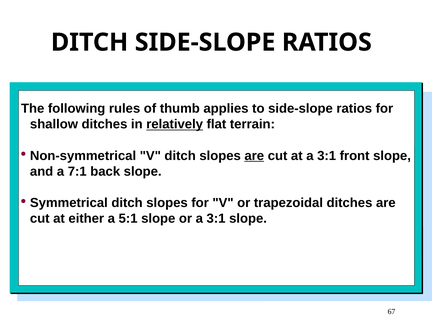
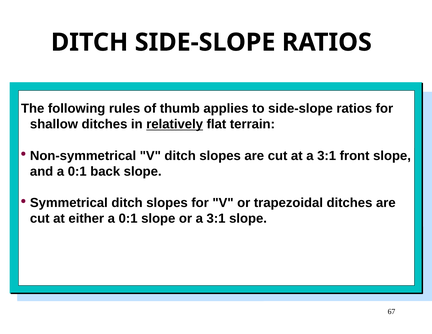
are at (254, 156) underline: present -> none
and a 7:1: 7:1 -> 0:1
either a 5:1: 5:1 -> 0:1
